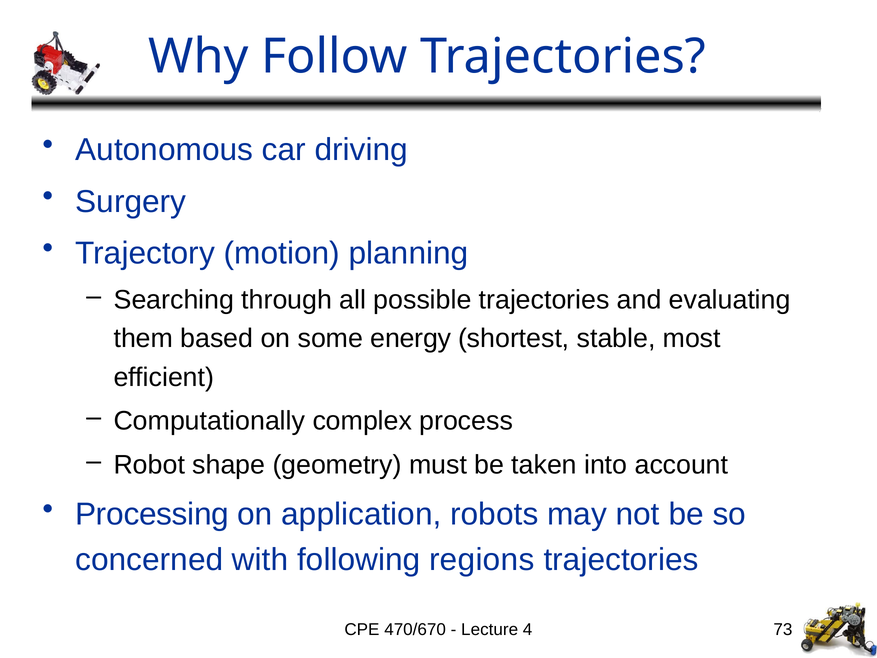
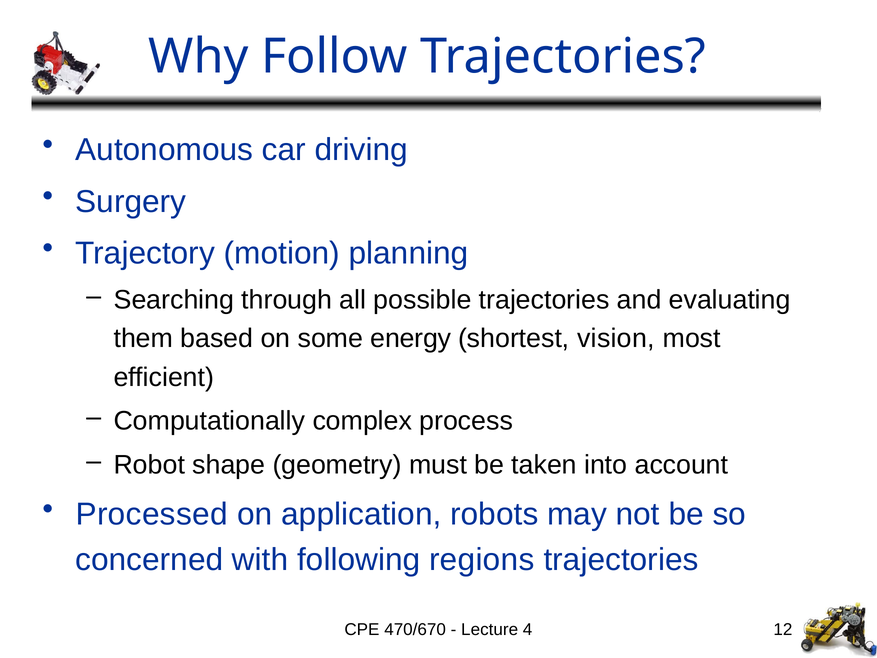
stable: stable -> vision
Processing: Processing -> Processed
73: 73 -> 12
